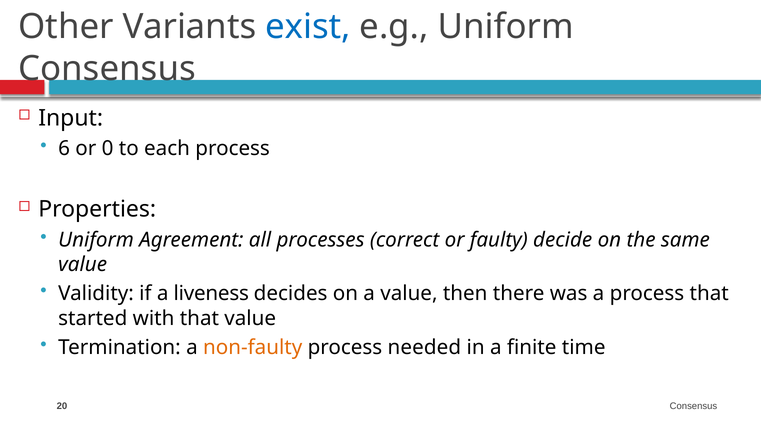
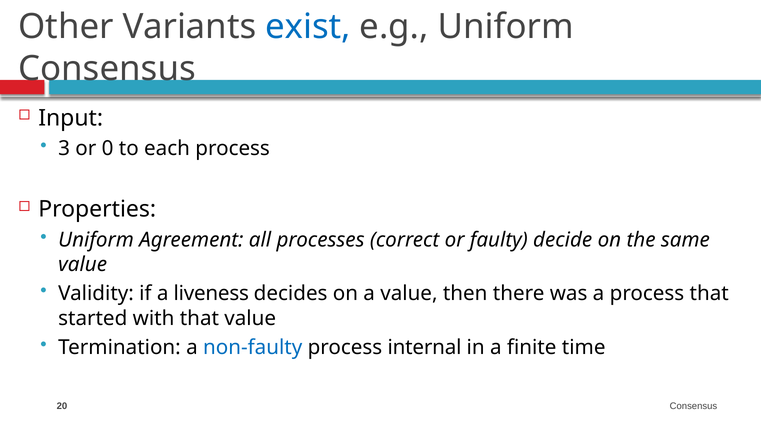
6: 6 -> 3
non-faulty colour: orange -> blue
needed: needed -> internal
